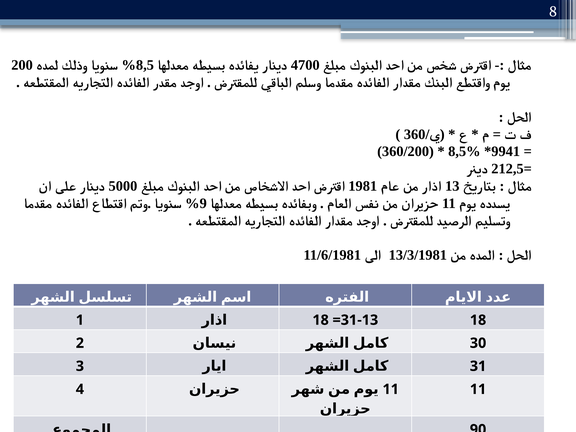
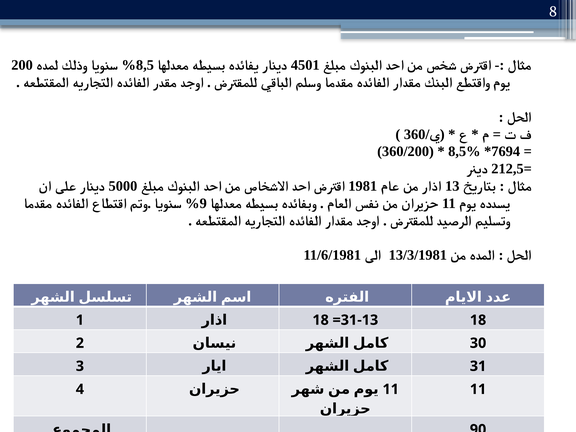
4700: 4700 -> 4501
9941: 9941 -> 7694
